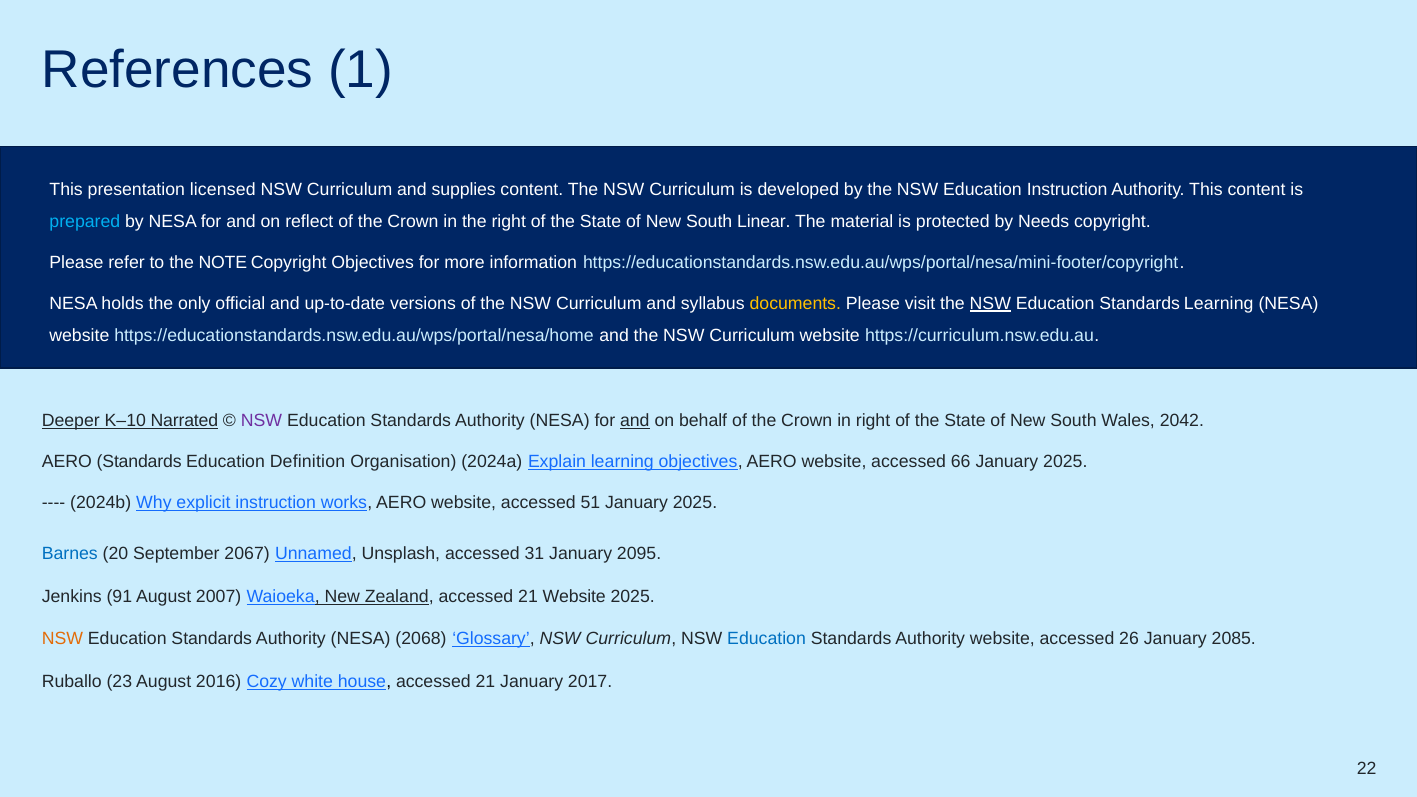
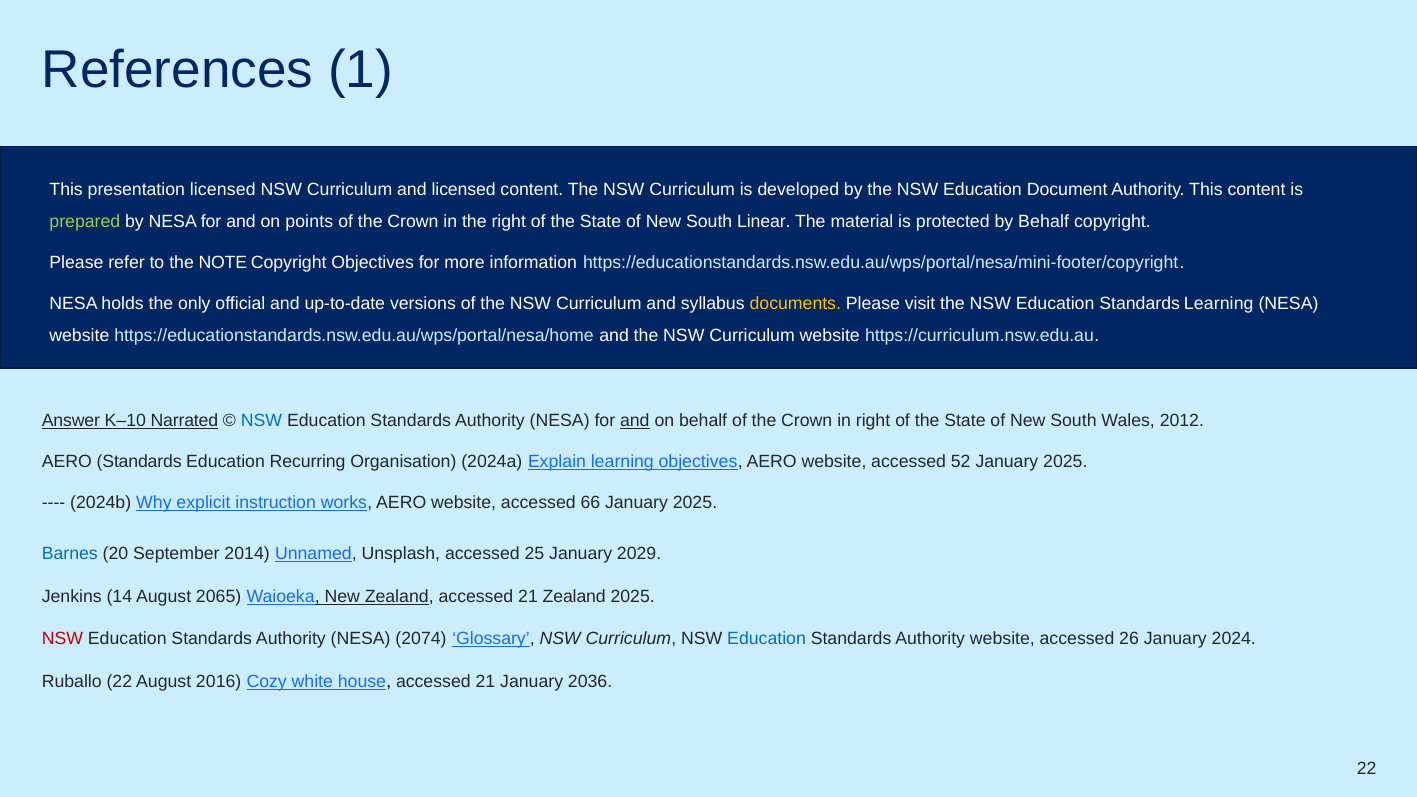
and supplies: supplies -> licensed
Education Instruction: Instruction -> Document
prepared colour: light blue -> light green
reflect: reflect -> points
by Needs: Needs -> Behalf
NSW at (990, 303) underline: present -> none
Deeper: Deeper -> Answer
NSW at (262, 421) colour: purple -> blue
2042: 2042 -> 2012
Definition: Definition -> Recurring
66: 66 -> 52
51: 51 -> 66
2067: 2067 -> 2014
31: 31 -> 25
2095: 2095 -> 2029
91: 91 -> 14
2007: 2007 -> 2065
21 Website: Website -> Zealand
NSW at (62, 639) colour: orange -> red
2068: 2068 -> 2074
2085: 2085 -> 2024
Ruballo 23: 23 -> 22
2017: 2017 -> 2036
